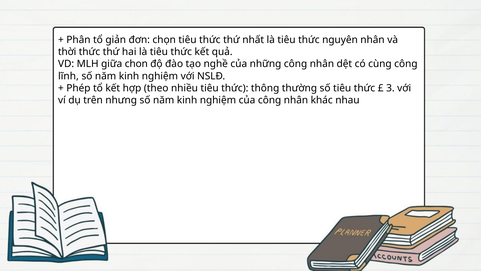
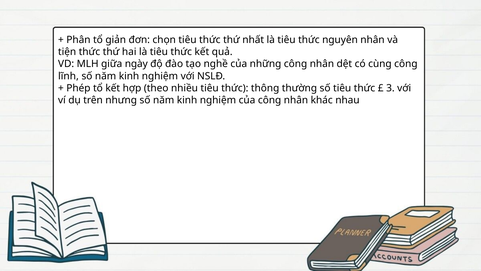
thời: thời -> tiện
chọn: chọn -> ngày
